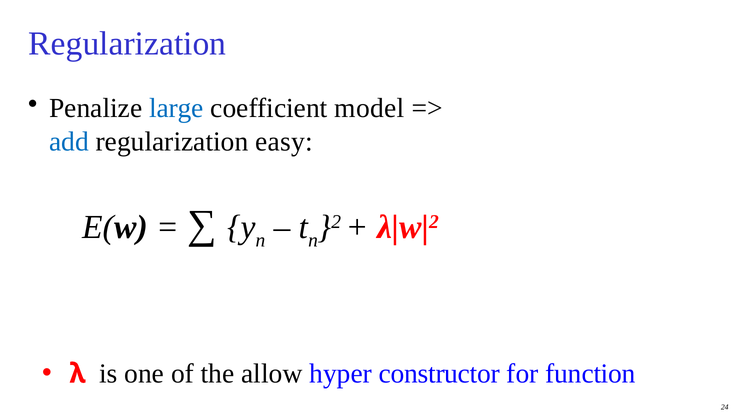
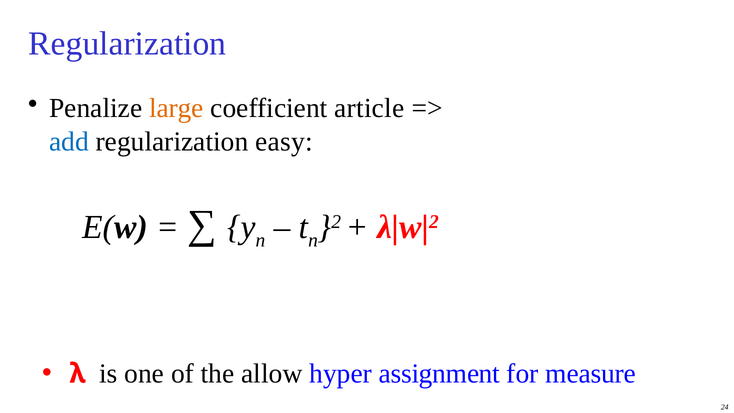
large colour: blue -> orange
model: model -> article
constructor: constructor -> assignment
function: function -> measure
